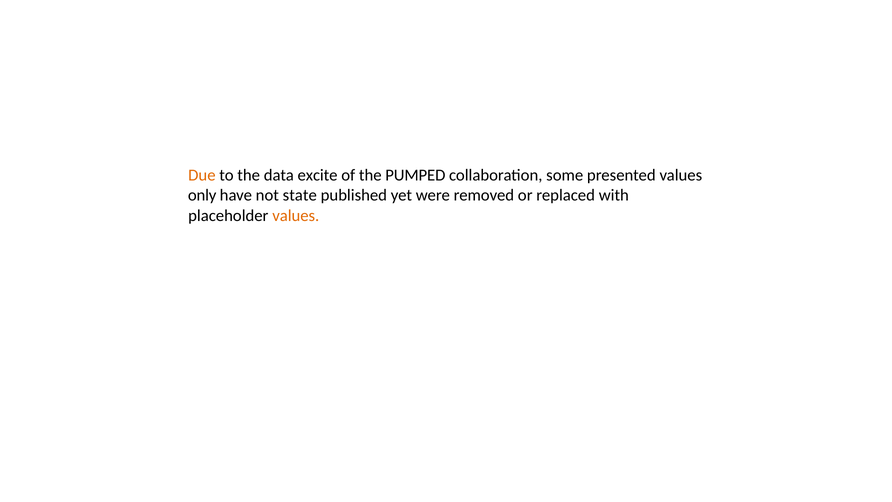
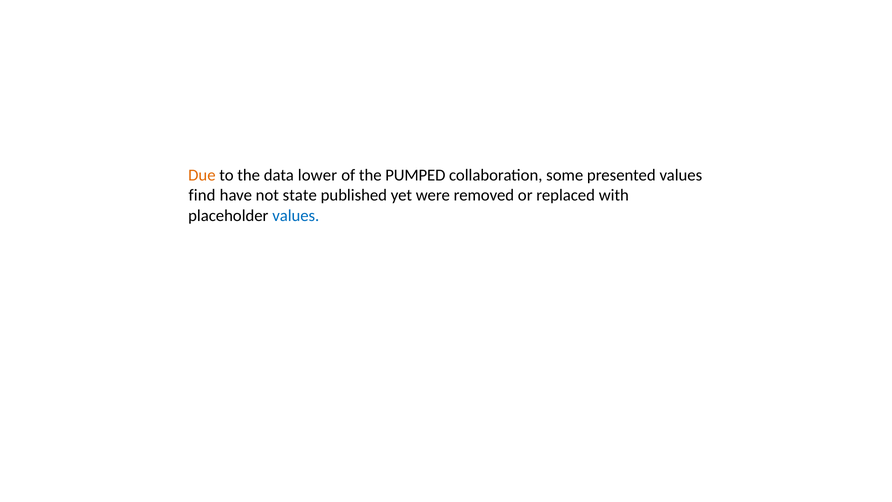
excite: excite -> lower
only: only -> find
values at (296, 215) colour: orange -> blue
